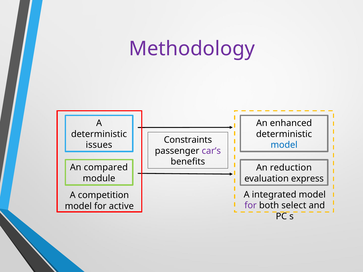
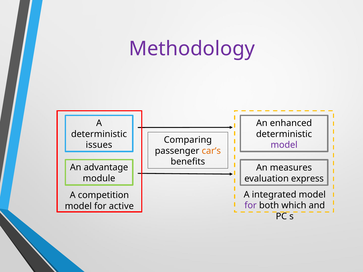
Constraints: Constraints -> Comparing
model at (284, 145) colour: blue -> purple
car’s colour: purple -> orange
compared: compared -> advantage
reduction: reduction -> measures
select: select -> which
